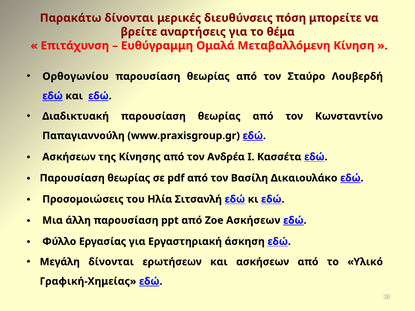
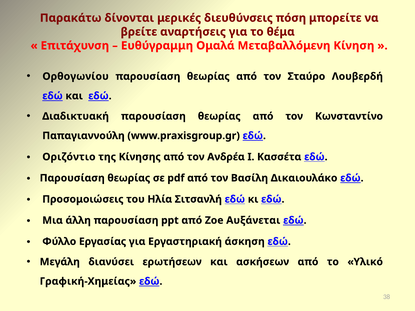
Ασκήσεων at (69, 157): Ασκήσεων -> Οριζόντιο
Zoe Ασκήσεων: Ασκήσεων -> Αυξάνεται
Μεγάλη δίνονται: δίνονται -> διανύσει
